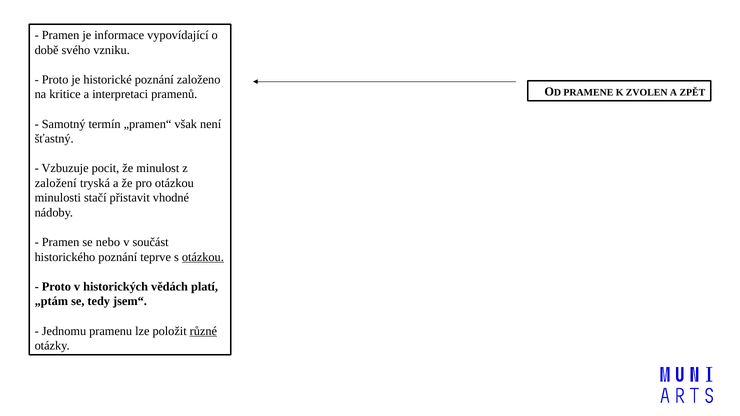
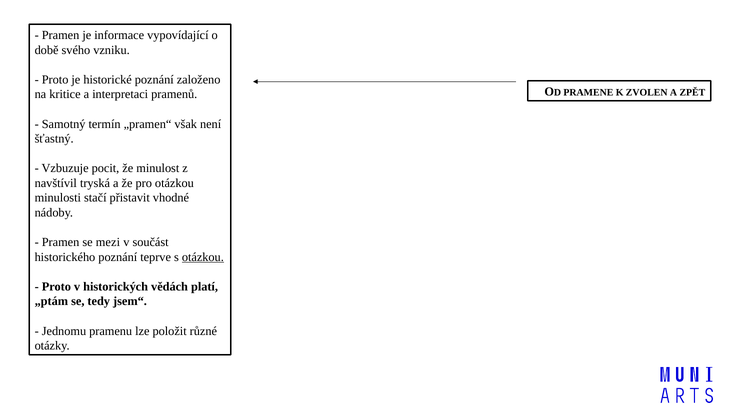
založení: založení -> navštívil
nebo: nebo -> mezi
různé underline: present -> none
